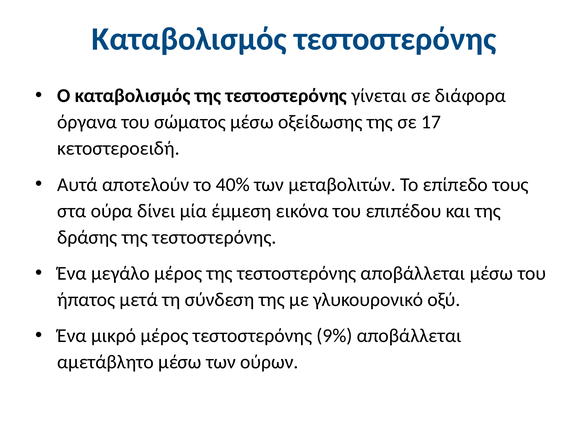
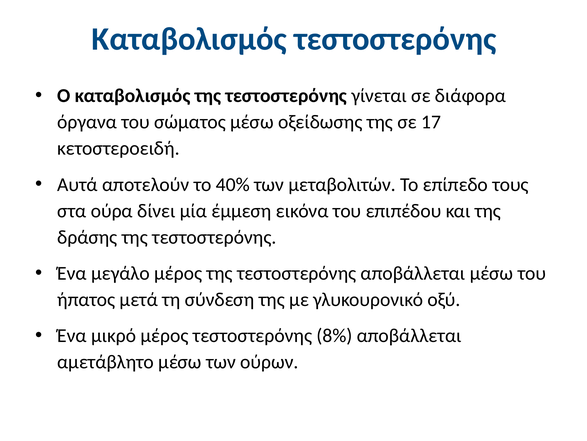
9%: 9% -> 8%
